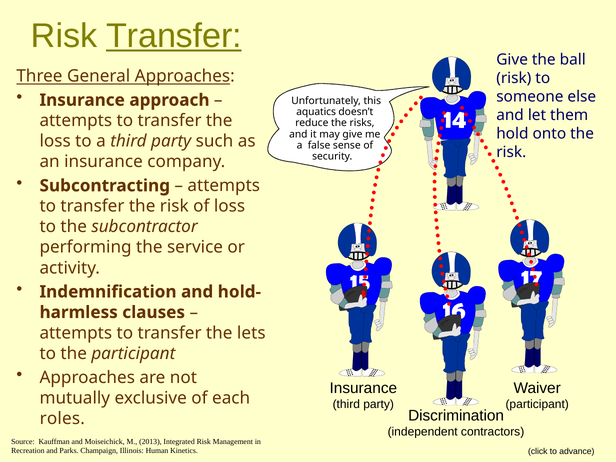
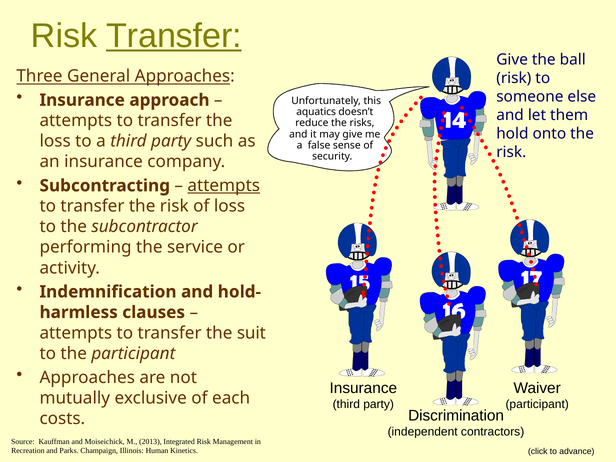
attempts at (224, 186) underline: none -> present
lets: lets -> suit
roles: roles -> costs
